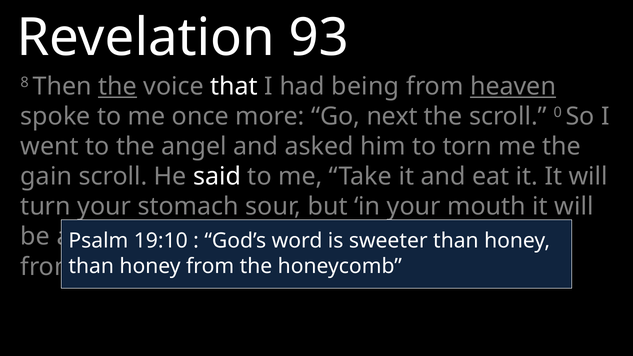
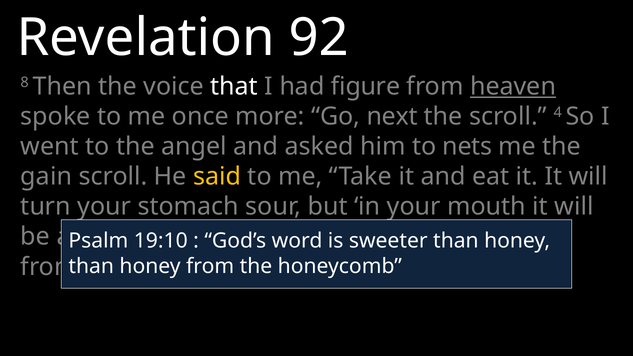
93: 93 -> 92
the at (117, 86) underline: present -> none
being: being -> figure
0: 0 -> 4
torn: torn -> nets
said colour: white -> yellow
